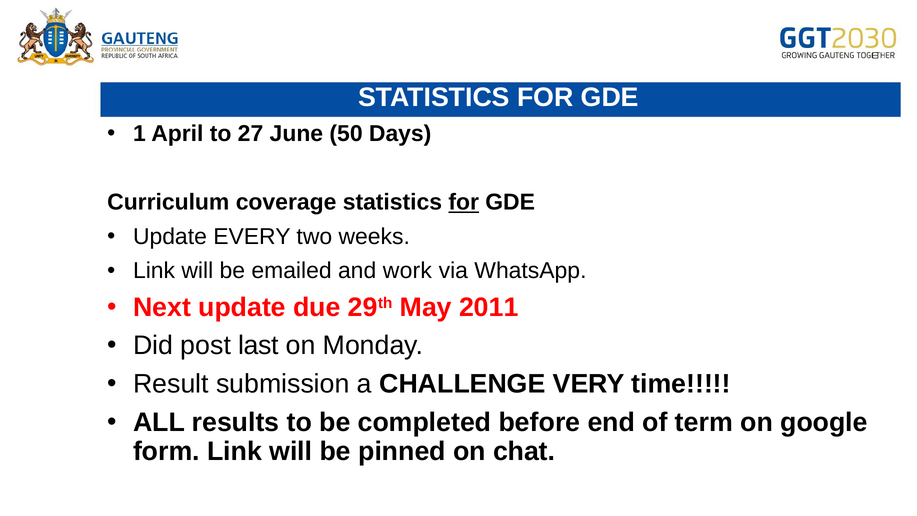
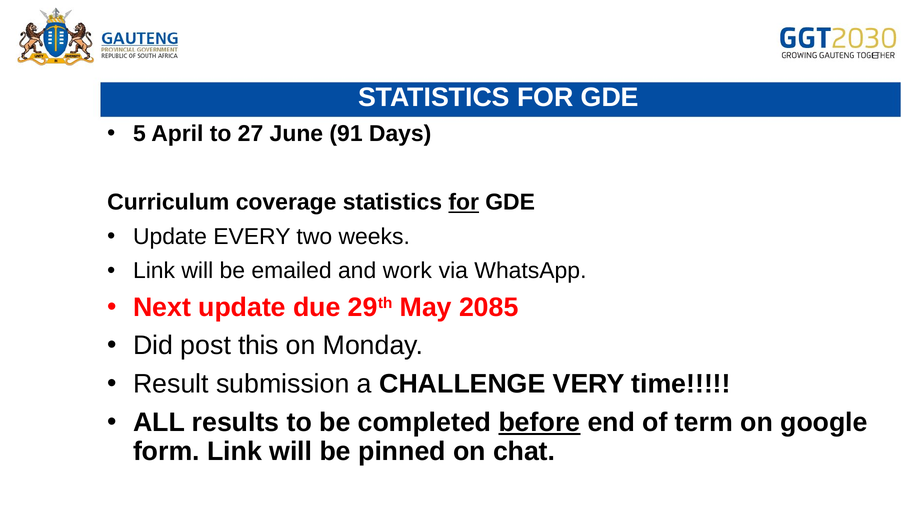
1: 1 -> 5
50: 50 -> 91
2011: 2011 -> 2085
last: last -> this
before underline: none -> present
